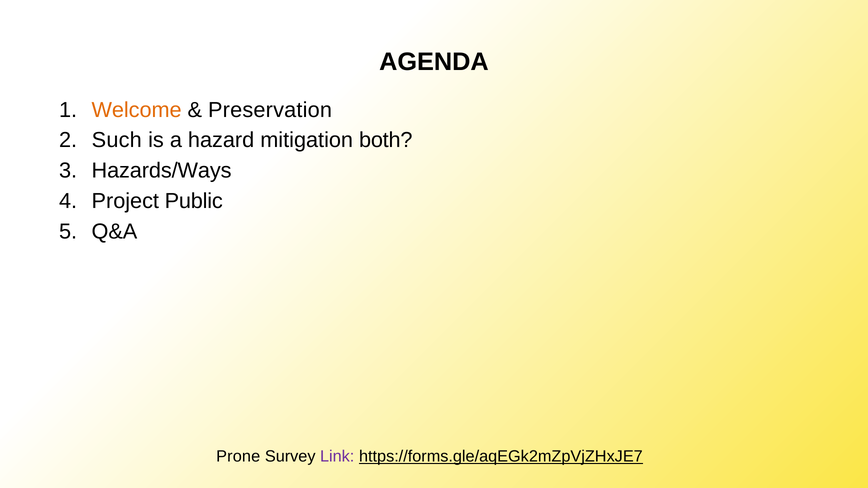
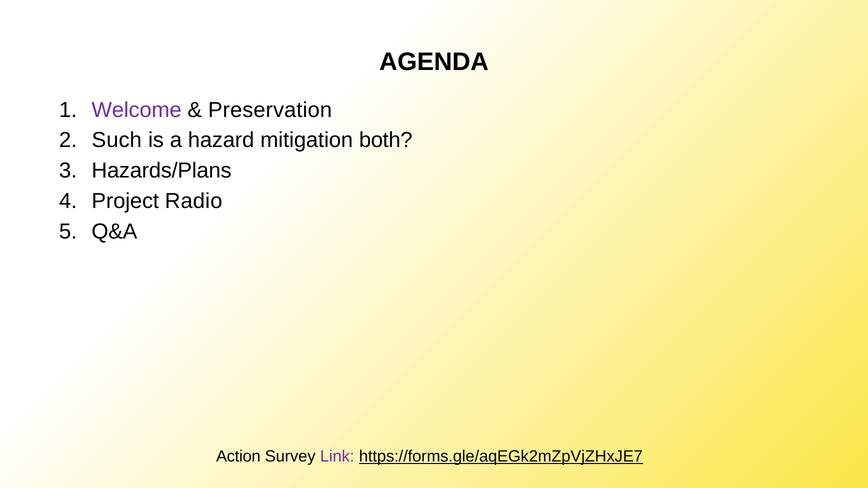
Welcome colour: orange -> purple
Hazards/Ways: Hazards/Ways -> Hazards/Plans
Public: Public -> Radio
Prone: Prone -> Action
